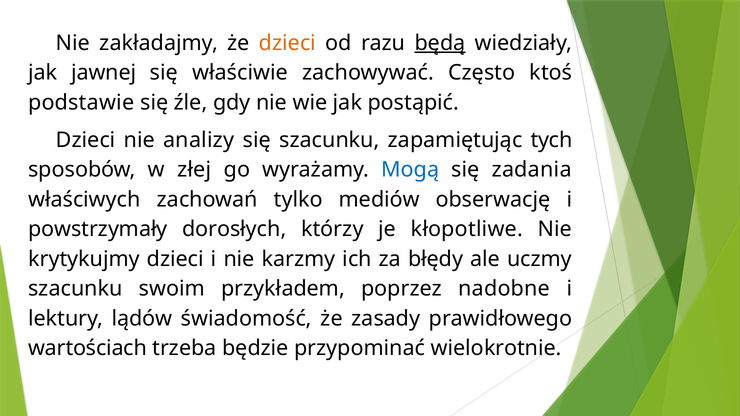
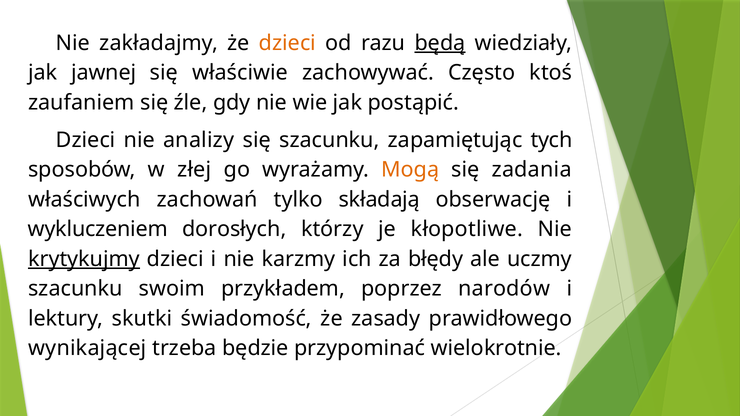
podstawie: podstawie -> zaufaniem
Mogą colour: blue -> orange
mediów: mediów -> składają
powstrzymały: powstrzymały -> wykluczeniem
krytykujmy underline: none -> present
nadobne: nadobne -> narodów
lądów: lądów -> skutki
wartościach: wartościach -> wynikającej
